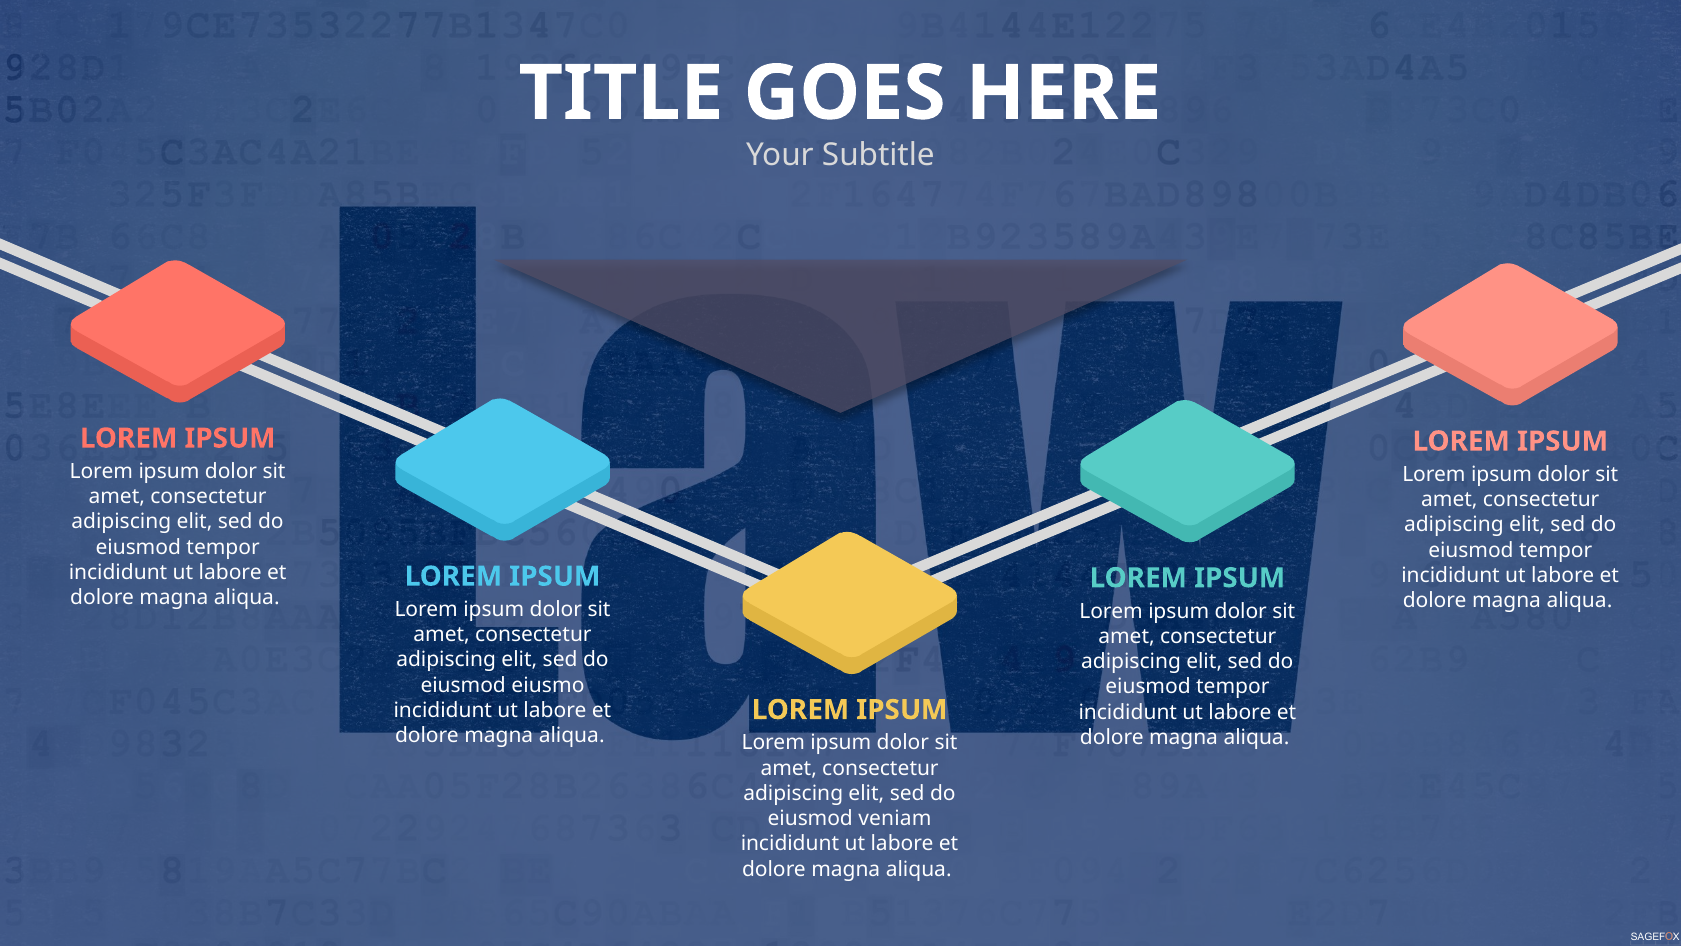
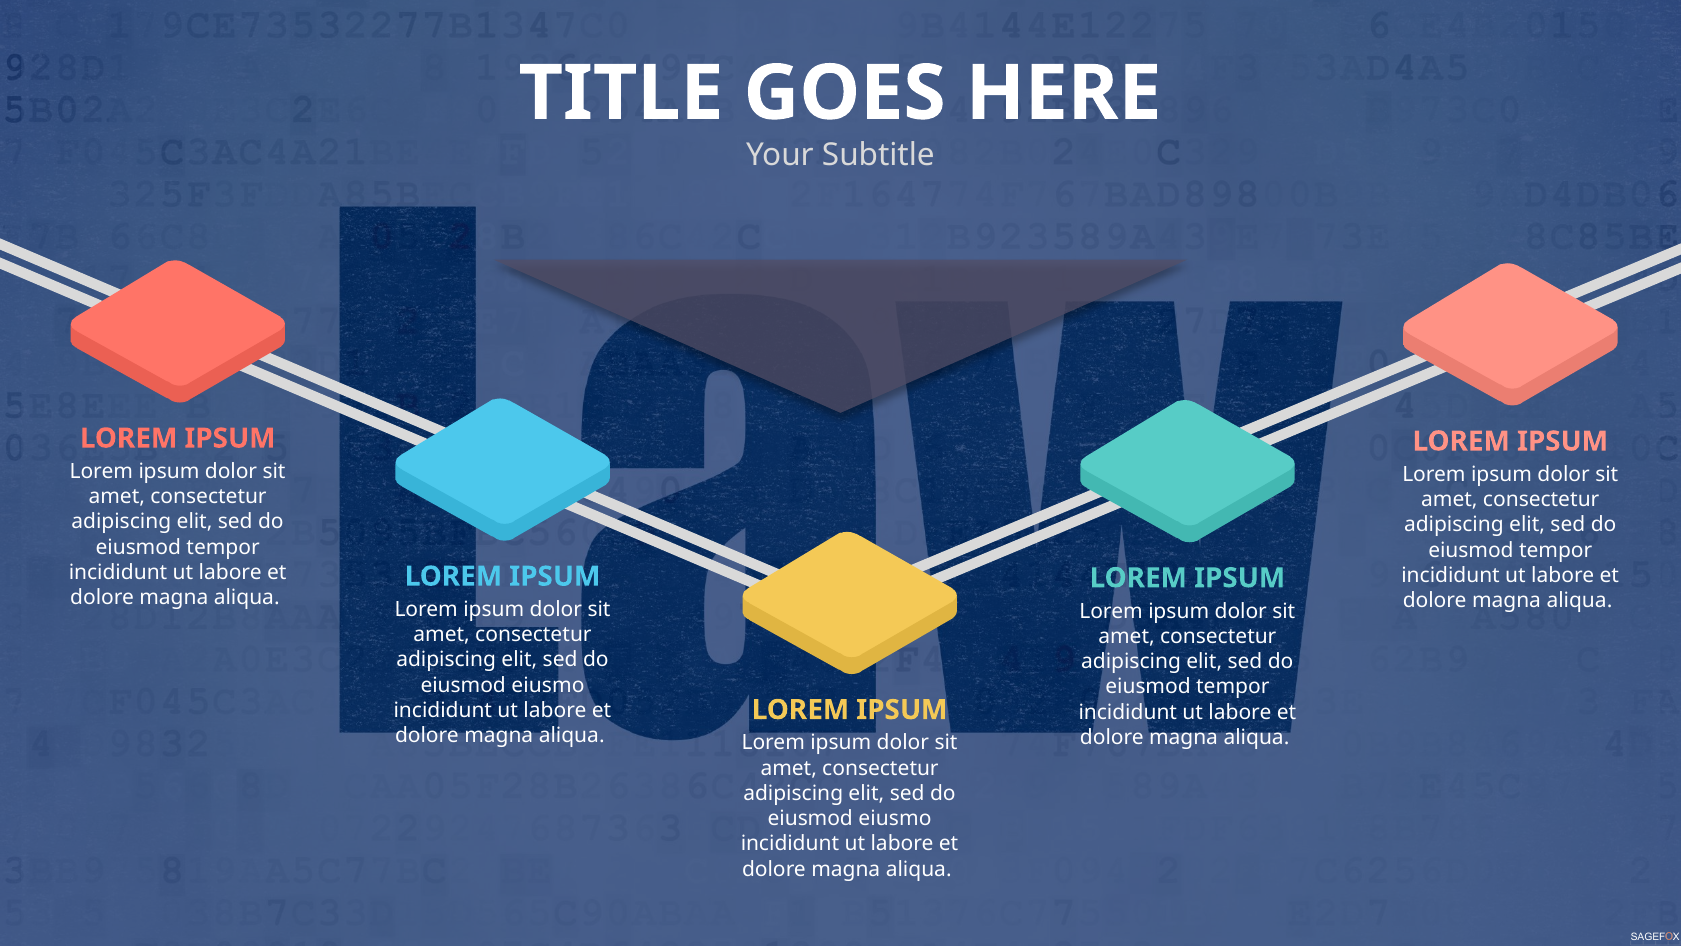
veniam at (895, 818): veniam -> eiusmo
